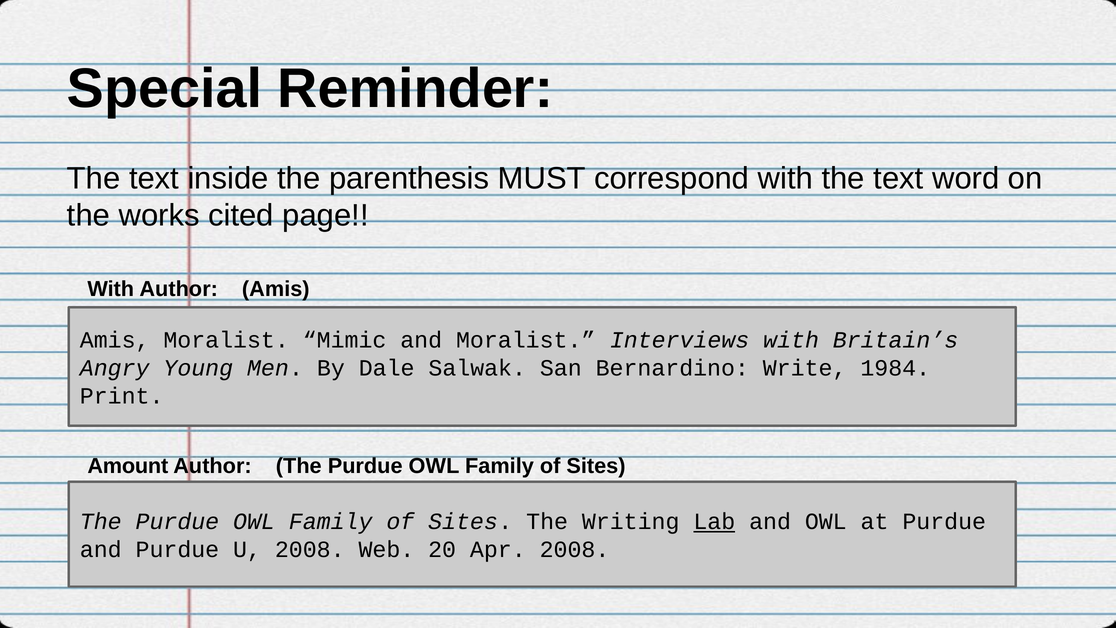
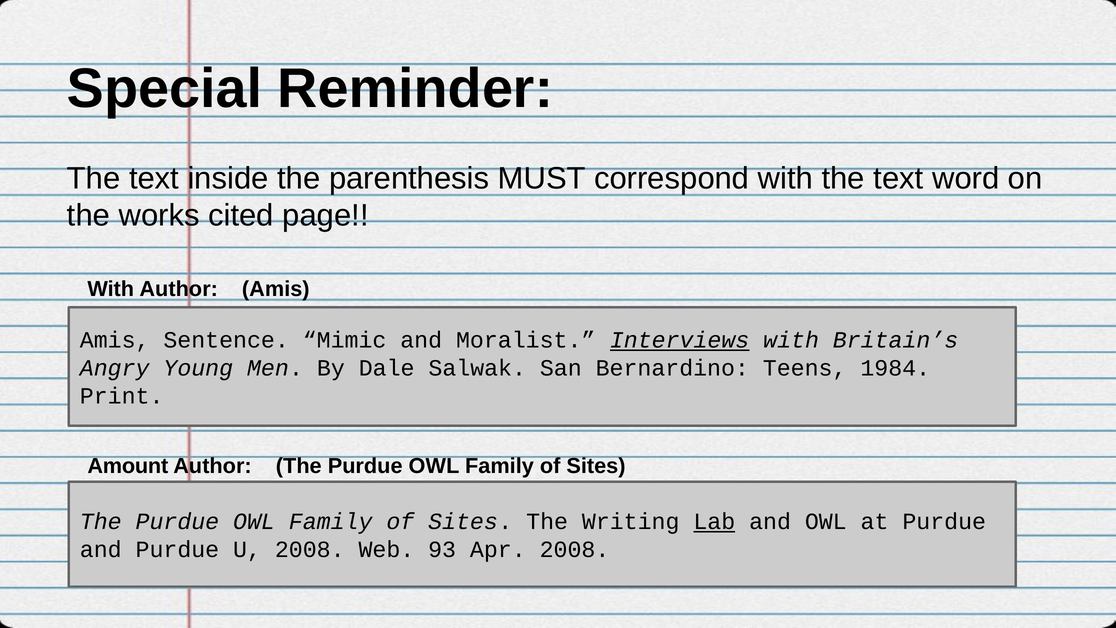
Amis Moralist: Moralist -> Sentence
Interviews underline: none -> present
Write: Write -> Teens
20: 20 -> 93
